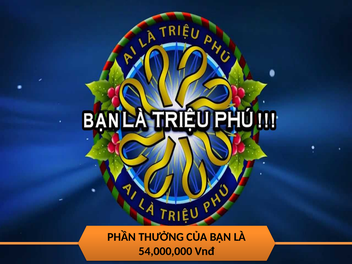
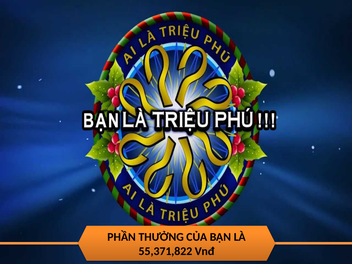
54,000,000: 54,000,000 -> 55,371,822
